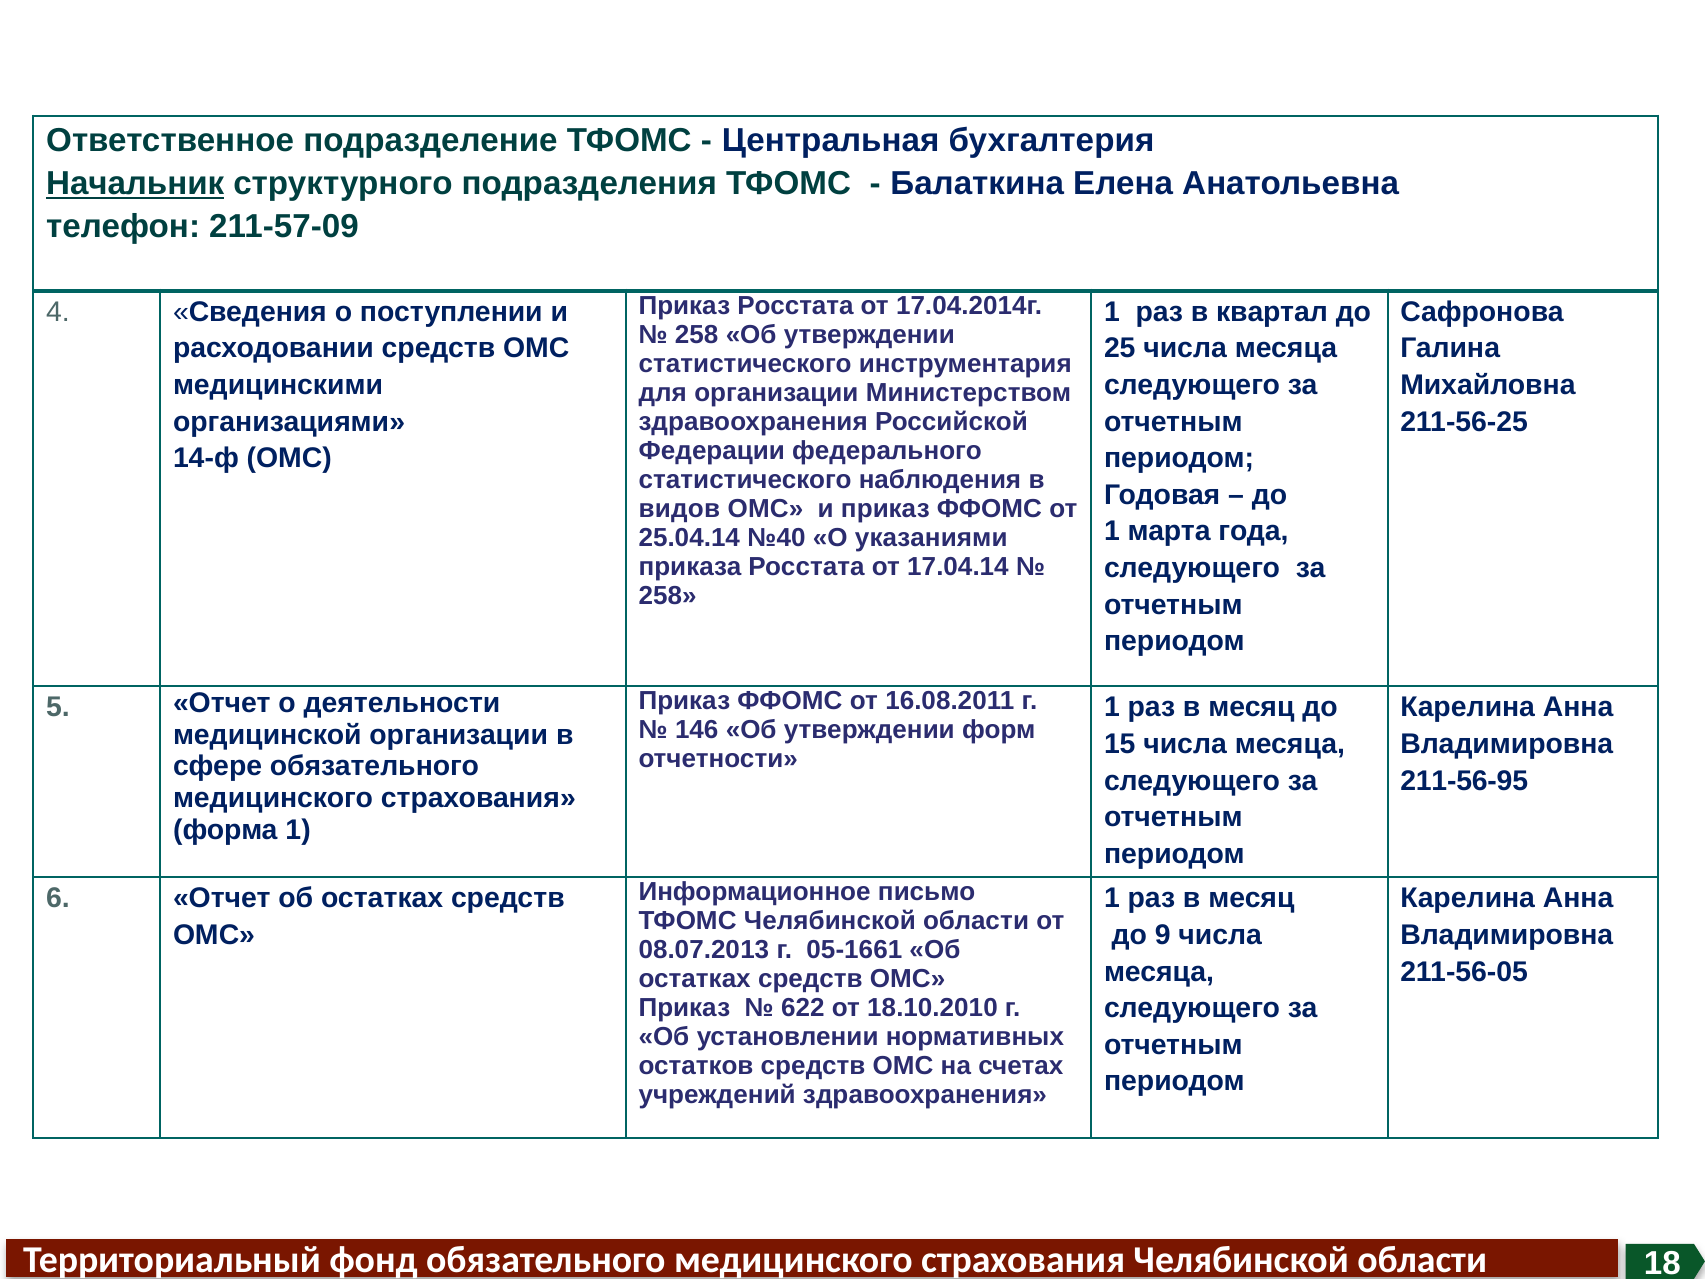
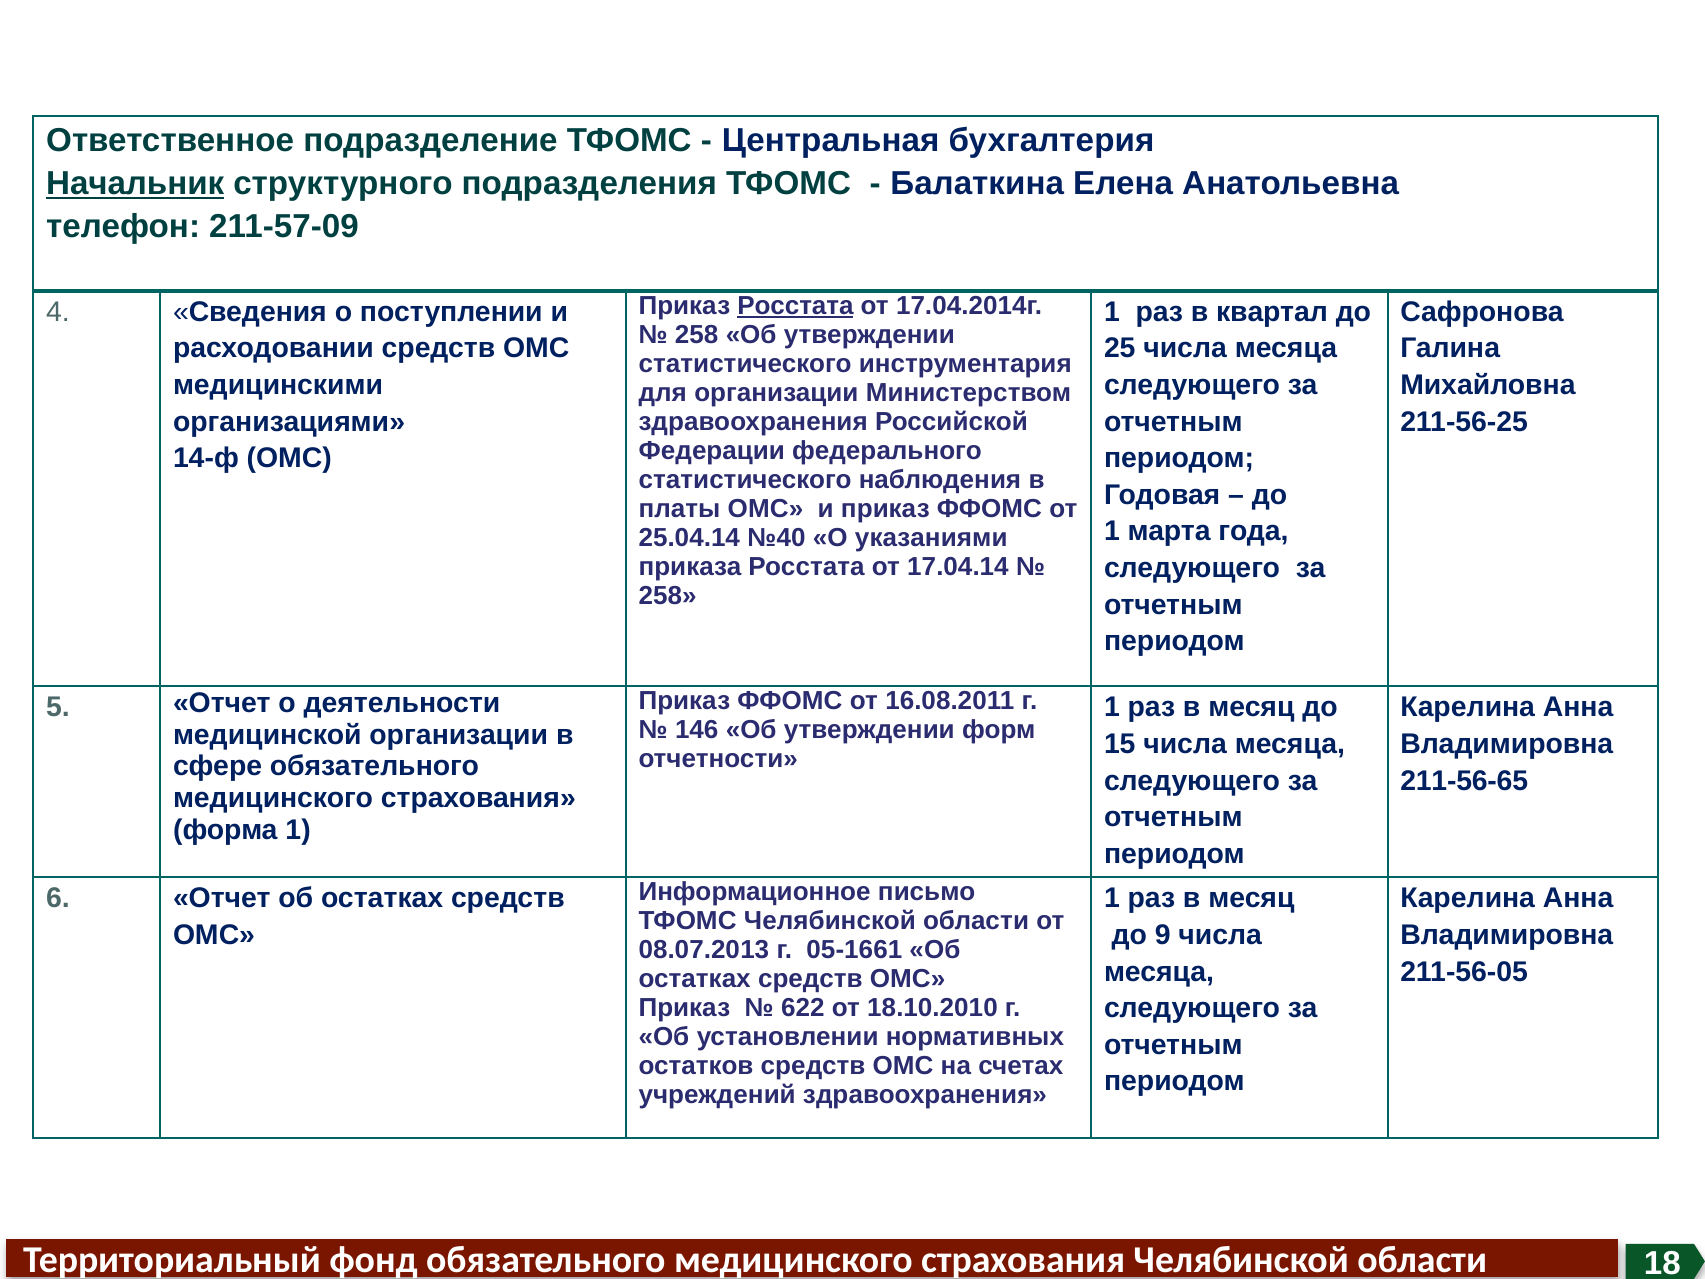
Росстата at (795, 306) underline: none -> present
видов: видов -> платы
211-56-95: 211-56-95 -> 211-56-65
